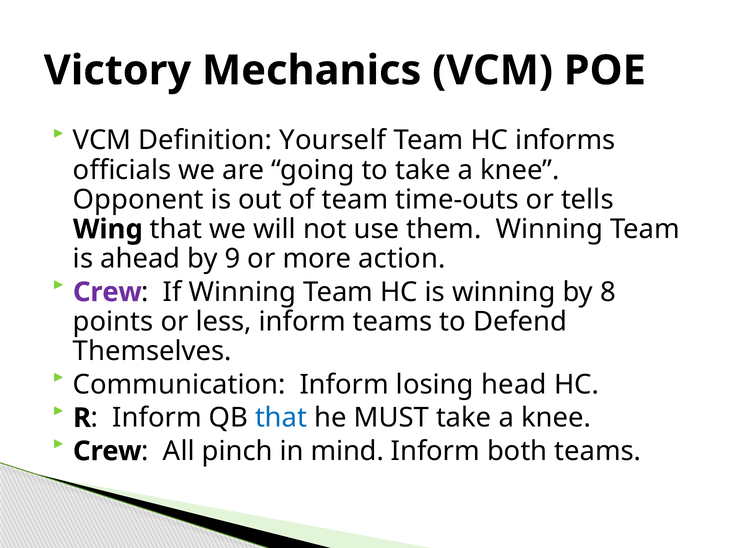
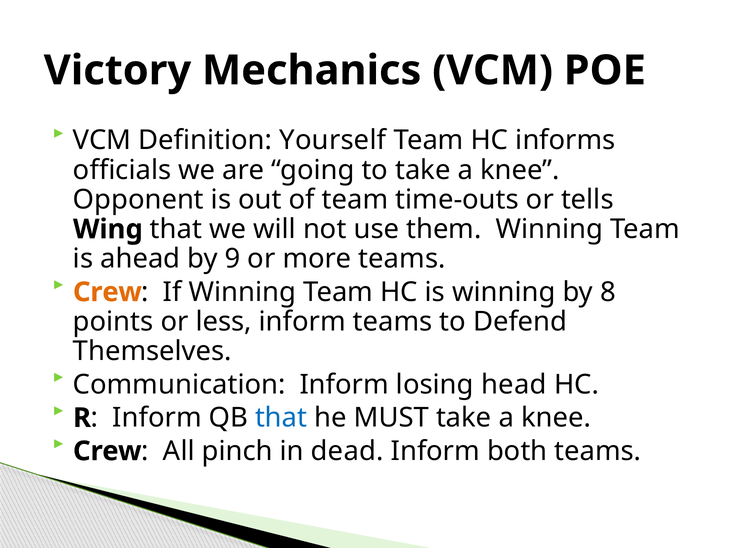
more action: action -> teams
Crew at (107, 292) colour: purple -> orange
mind: mind -> dead
